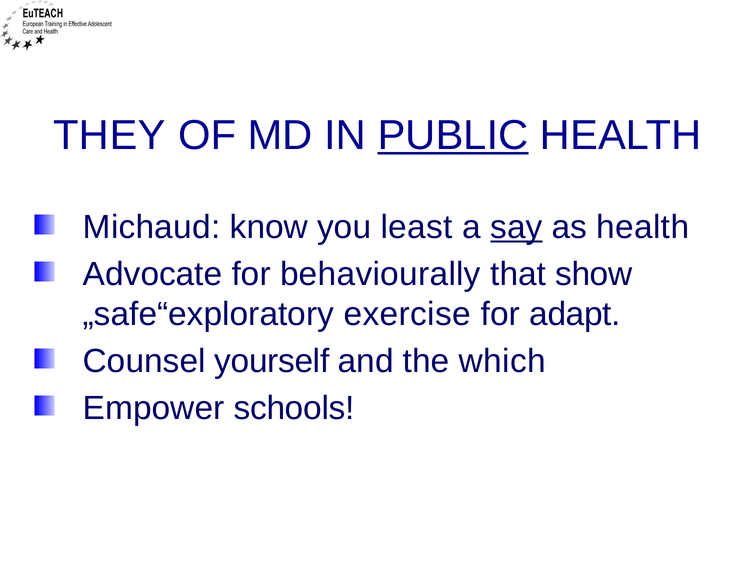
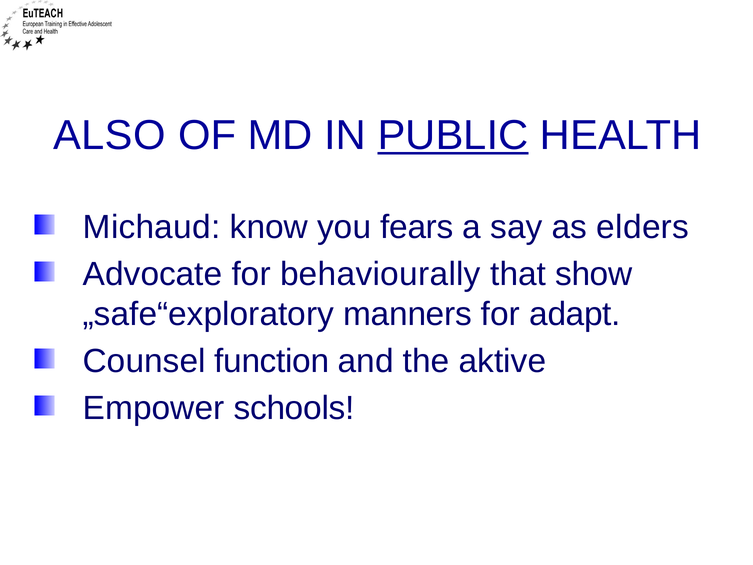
THEY: THEY -> ALSO
least: least -> fears
say underline: present -> none
as health: health -> elders
exercise: exercise -> manners
yourself: yourself -> function
which: which -> aktive
